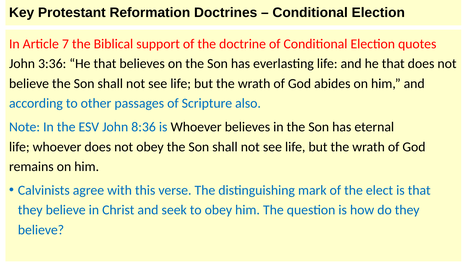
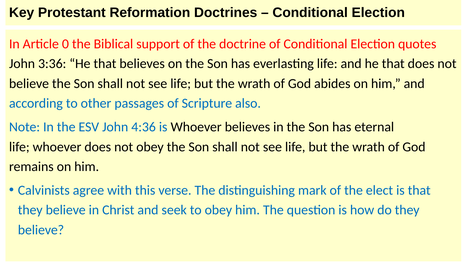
7: 7 -> 0
8:36: 8:36 -> 4:36
